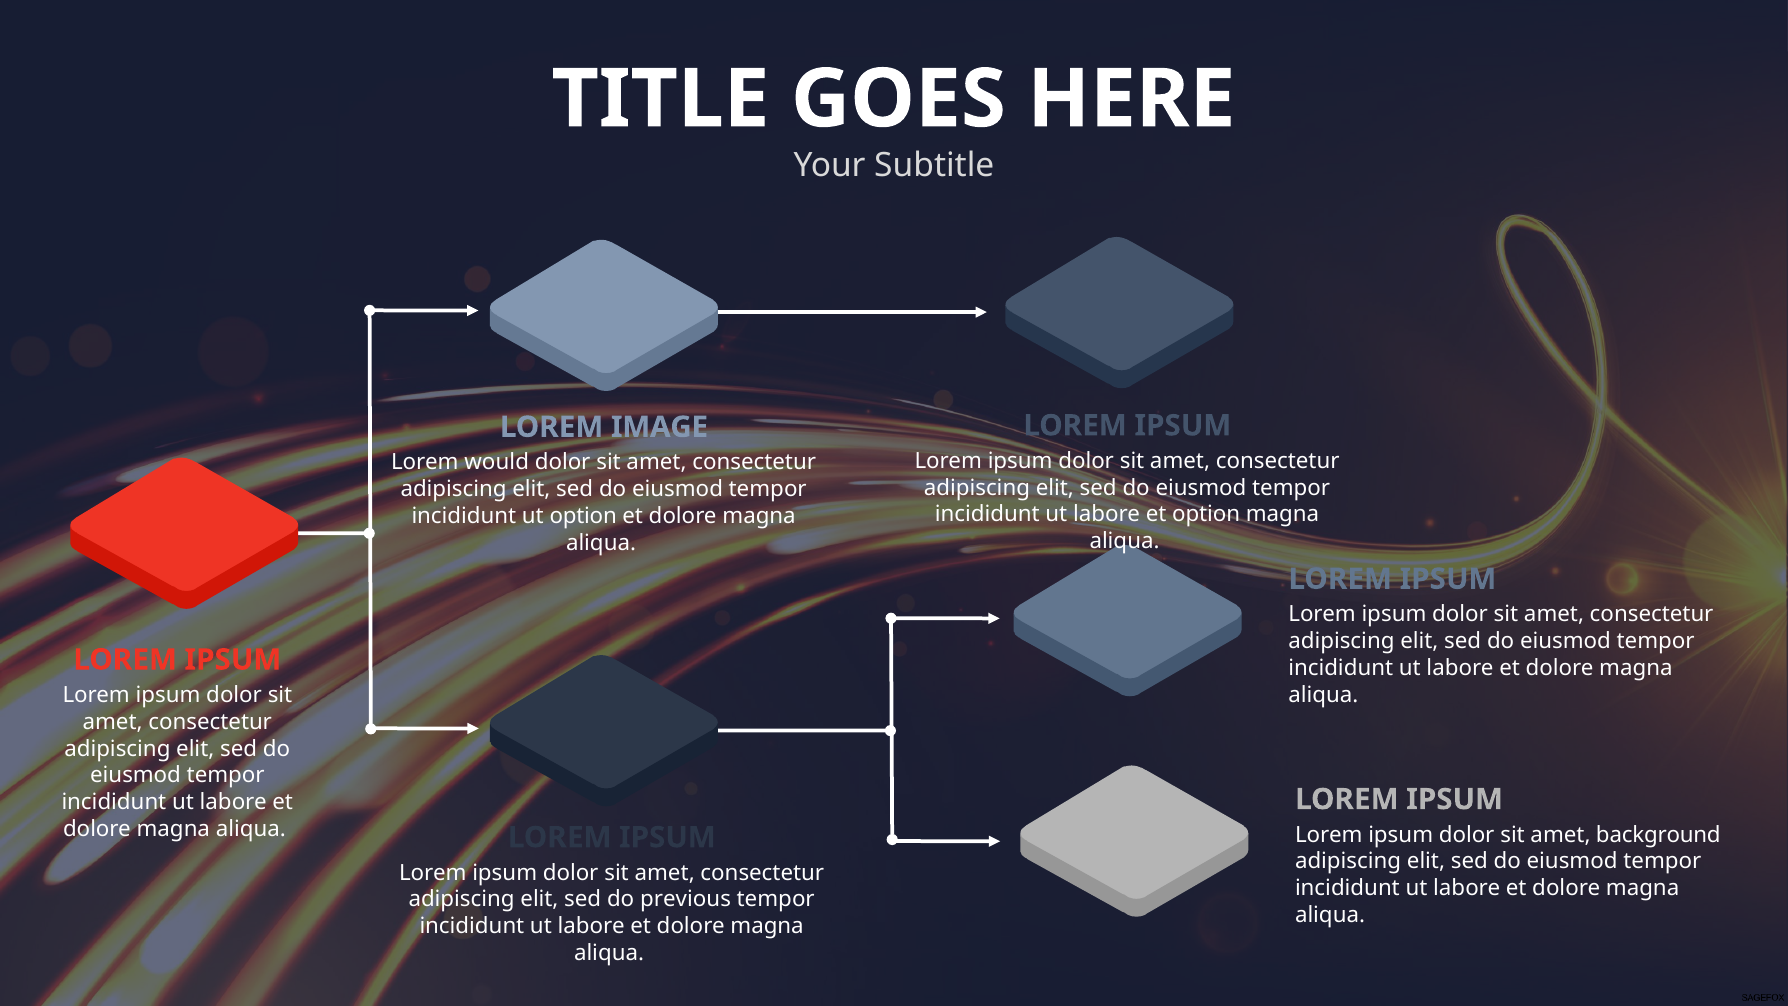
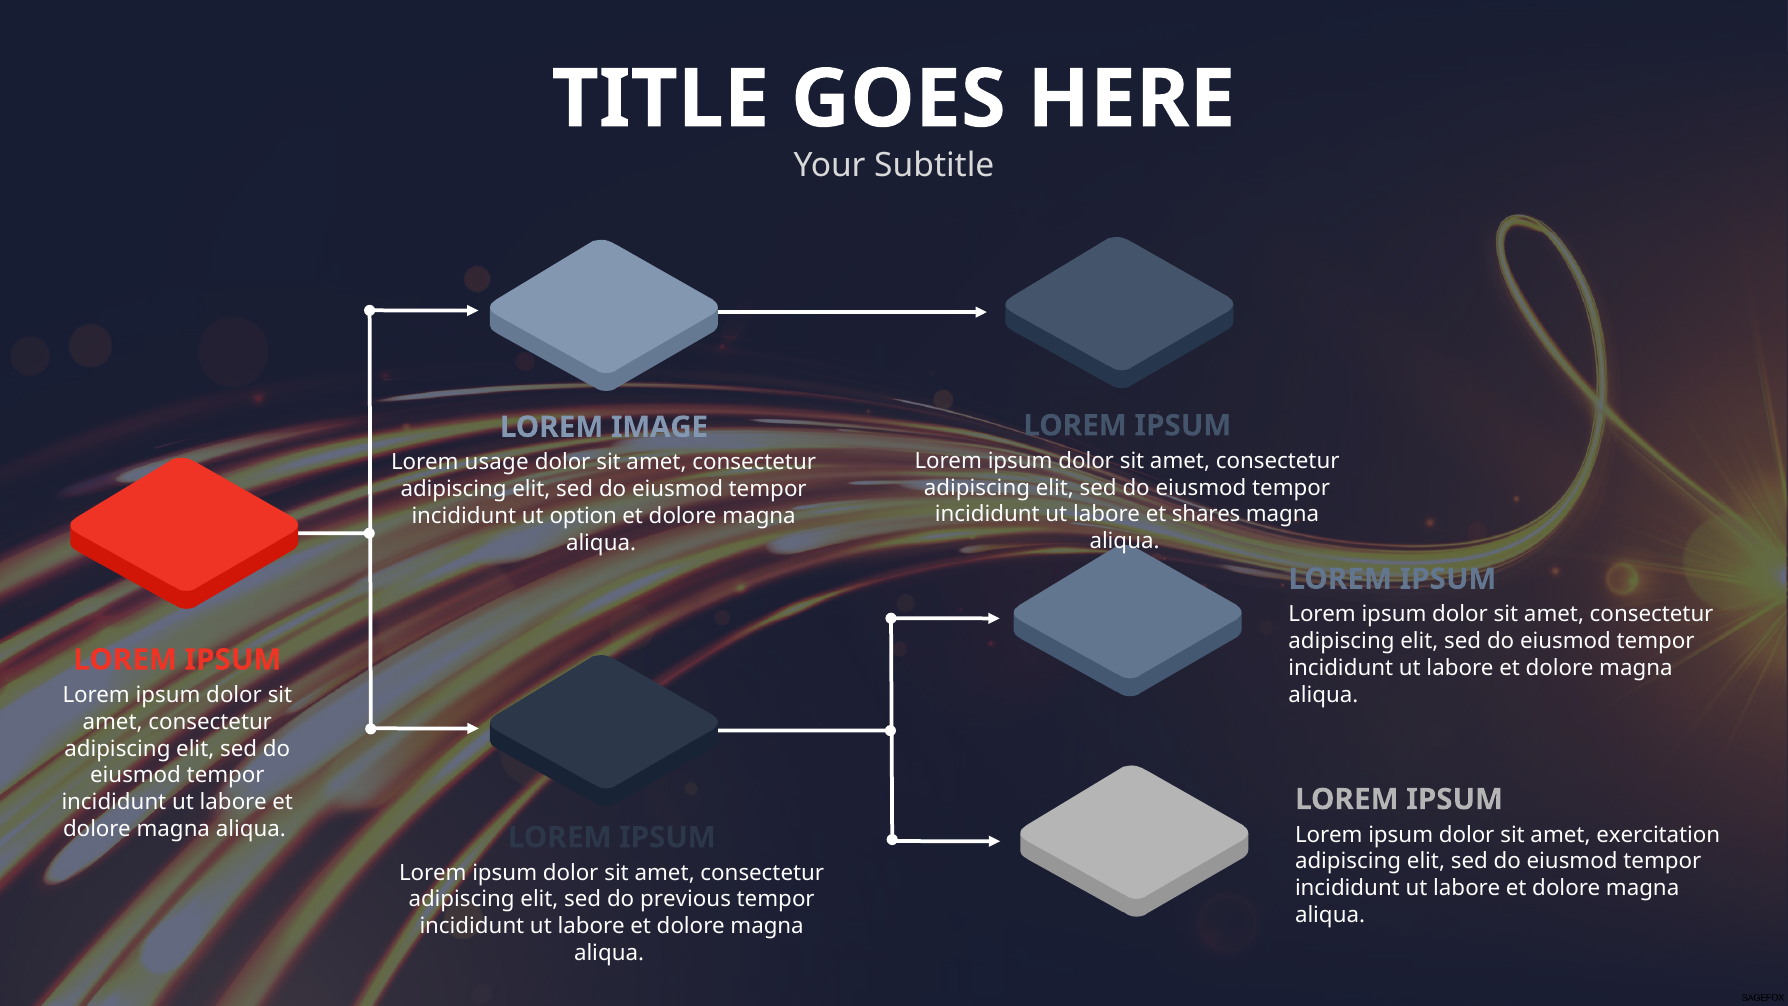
would: would -> usage
et option: option -> shares
background: background -> exercitation
